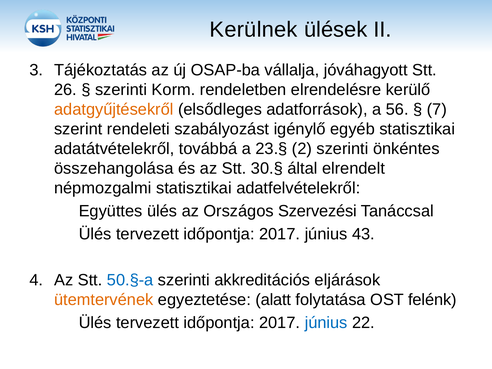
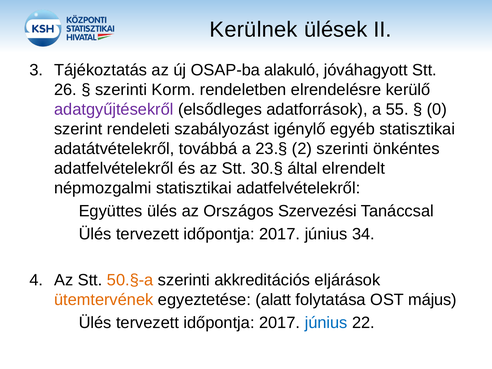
vállalja: vállalja -> alakuló
adatgyűjtésekről colour: orange -> purple
56: 56 -> 55
7: 7 -> 0
összehangolása at (114, 168): összehangolása -> adatfelvételekről
43: 43 -> 34
50.§-a colour: blue -> orange
felénk: felénk -> május
